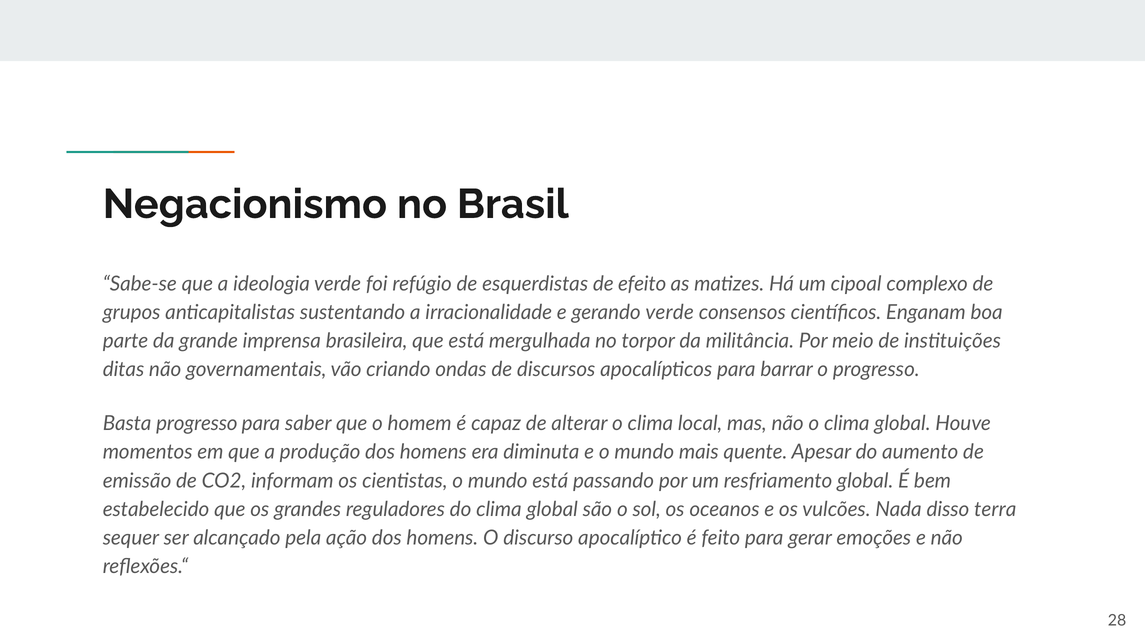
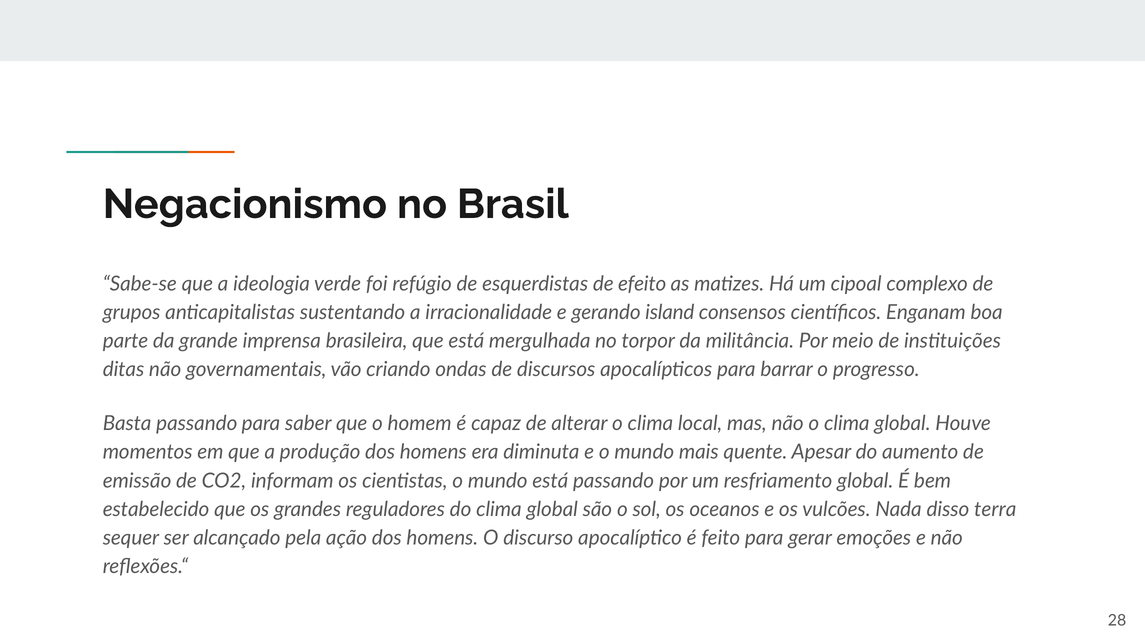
gerando verde: verde -> island
Basta progresso: progresso -> passando
